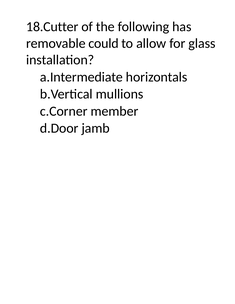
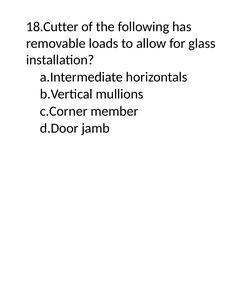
could: could -> loads
